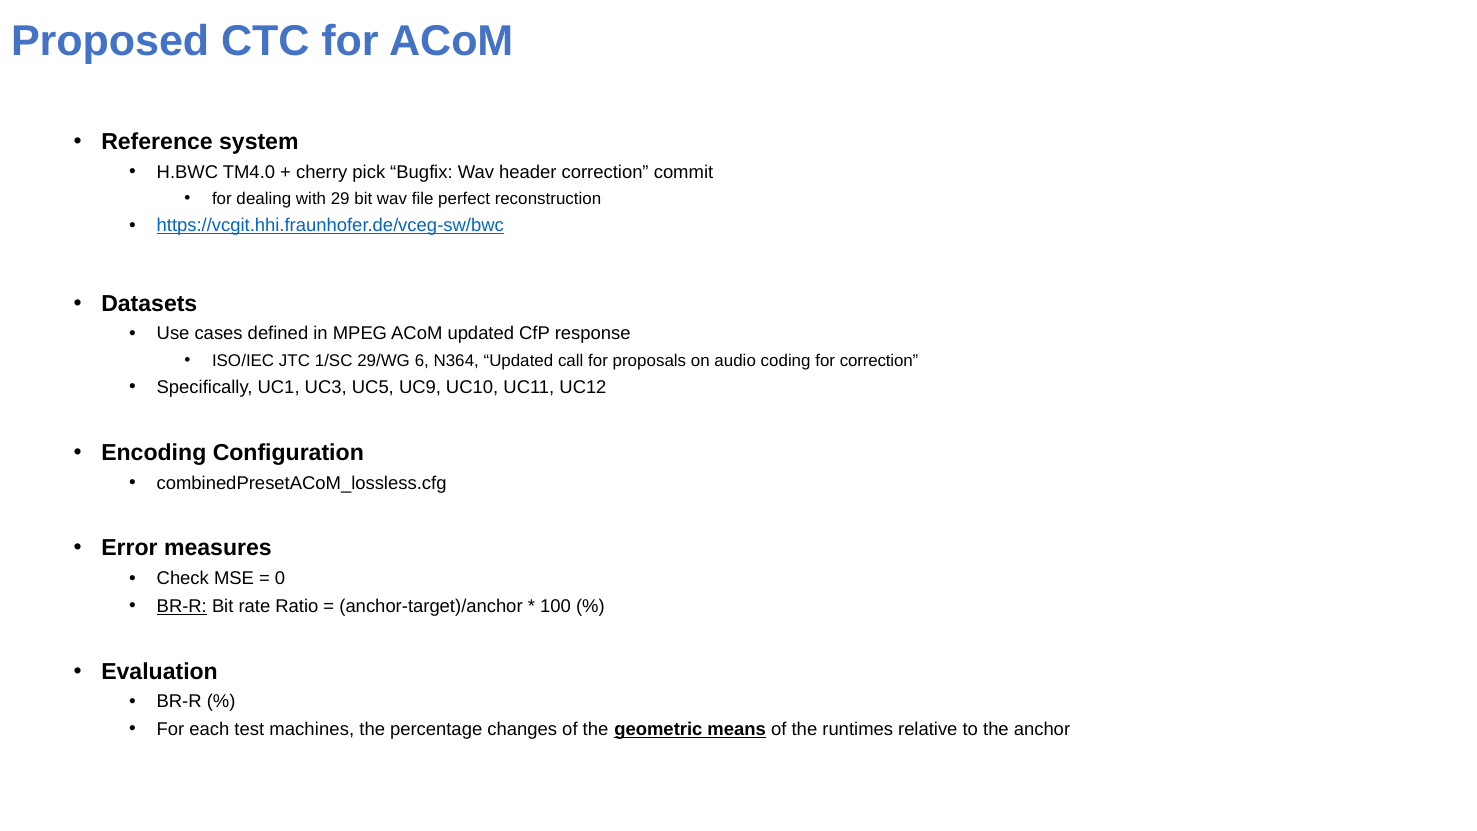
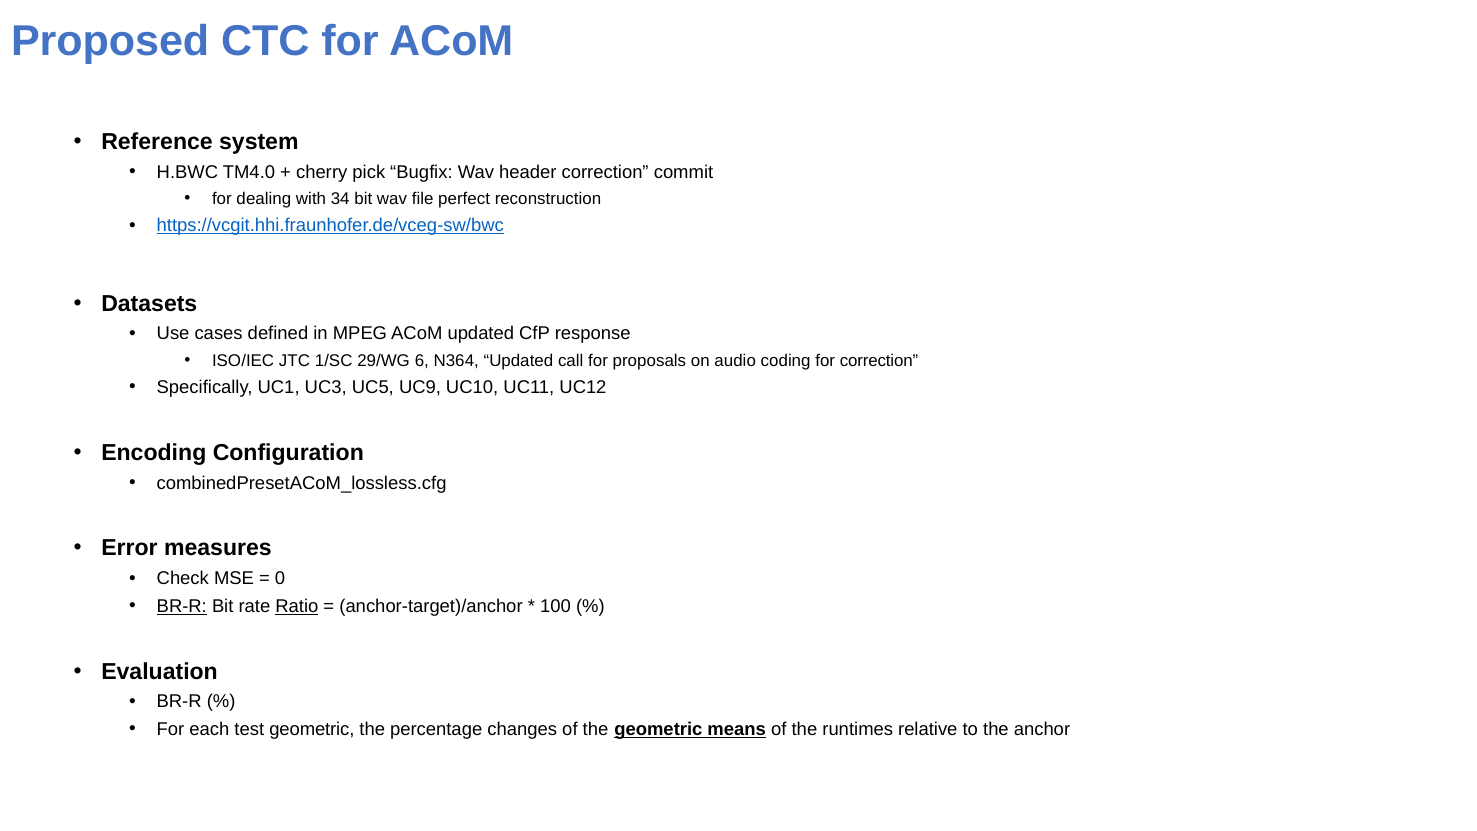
29: 29 -> 34
Ratio underline: none -> present
test machines: machines -> geometric
